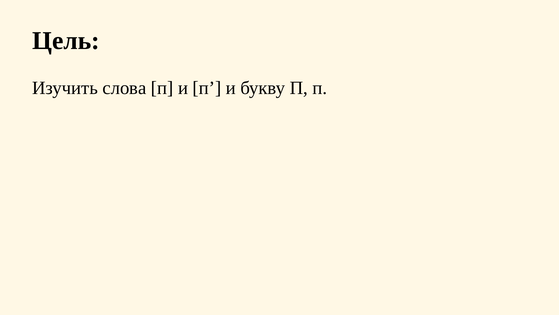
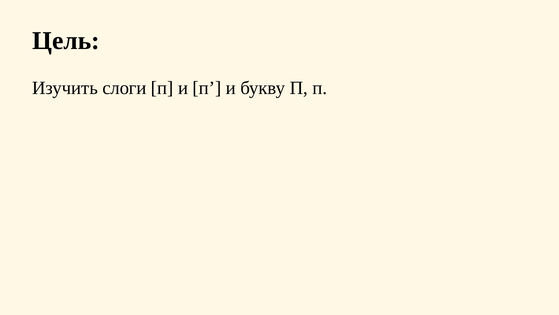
слова: слова -> слоги
